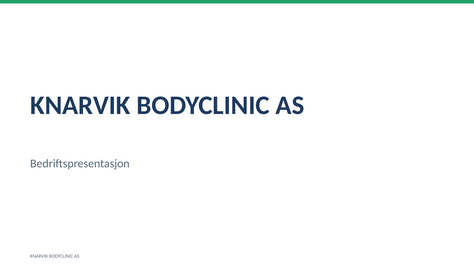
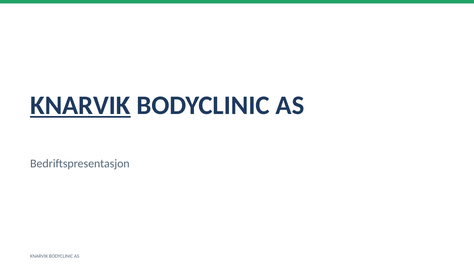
KNARVIK at (80, 105) underline: none -> present
